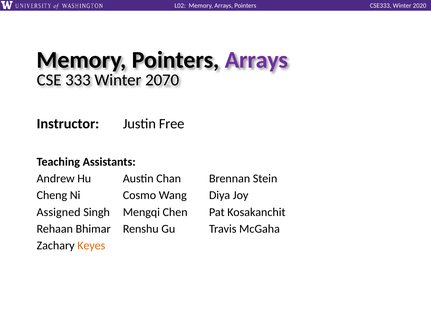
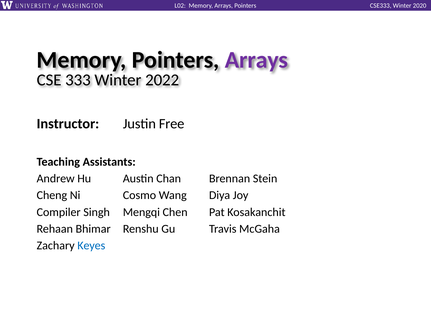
2070: 2070 -> 2022
Assigned: Assigned -> Compiler
Keyes colour: orange -> blue
